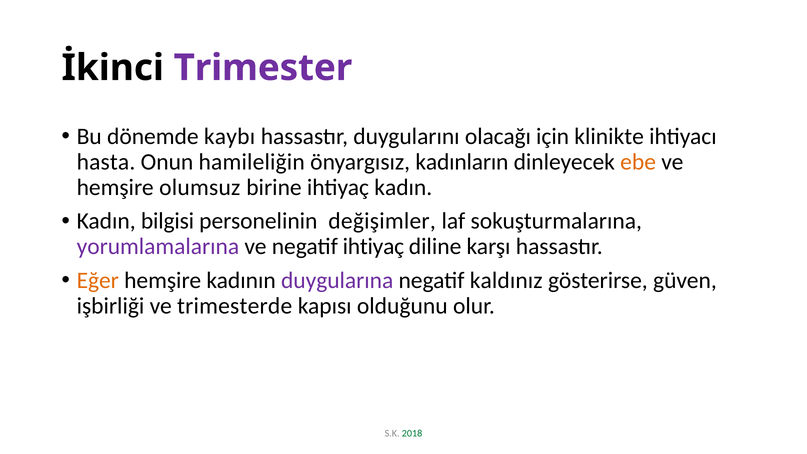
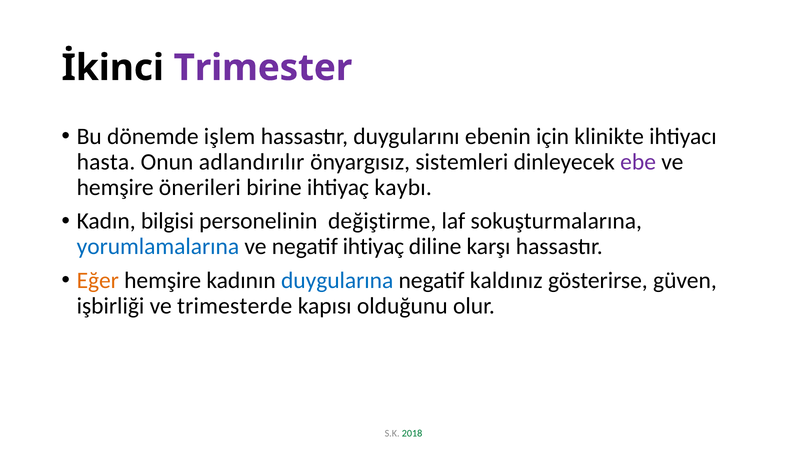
kaybı: kaybı -> işlem
olacağı: olacağı -> ebenin
hamileliğin: hamileliğin -> adlandırılır
kadınların: kadınların -> sistemleri
ebe colour: orange -> purple
olumsuz: olumsuz -> önerileri
ihtiyaç kadın: kadın -> kaybı
değişimler: değişimler -> değiştirme
yorumlamalarına colour: purple -> blue
duygularına colour: purple -> blue
